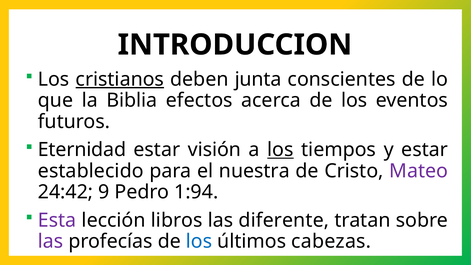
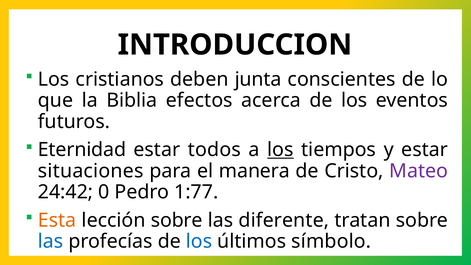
cristianos underline: present -> none
visión: visión -> todos
establecido: establecido -> situaciones
nuestra: nuestra -> manera
9: 9 -> 0
1:94: 1:94 -> 1:77
Esta colour: purple -> orange
lección libros: libros -> sobre
las at (51, 241) colour: purple -> blue
cabezas: cabezas -> símbolo
